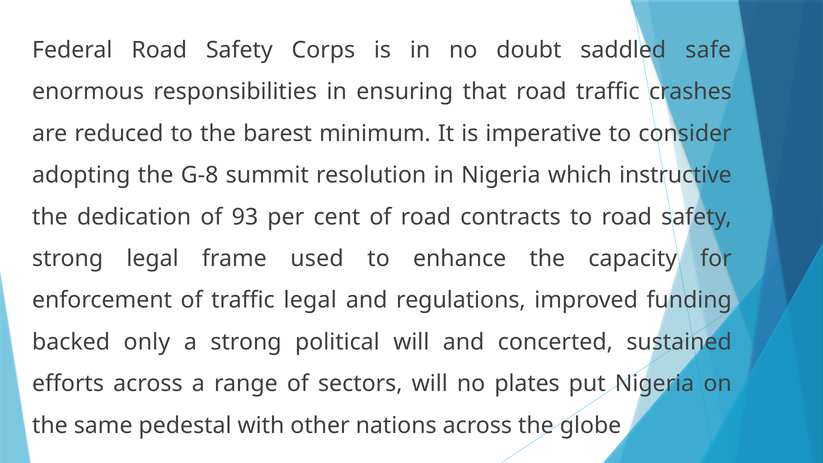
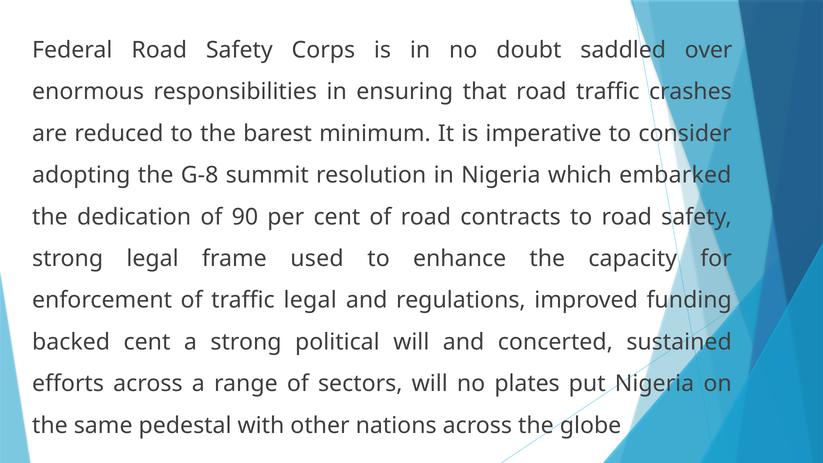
safe: safe -> over
instructive: instructive -> embarked
93: 93 -> 90
backed only: only -> cent
